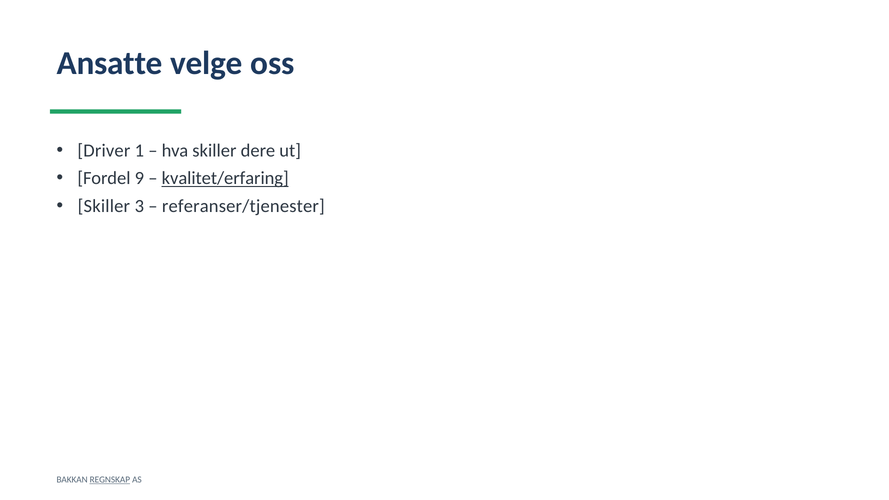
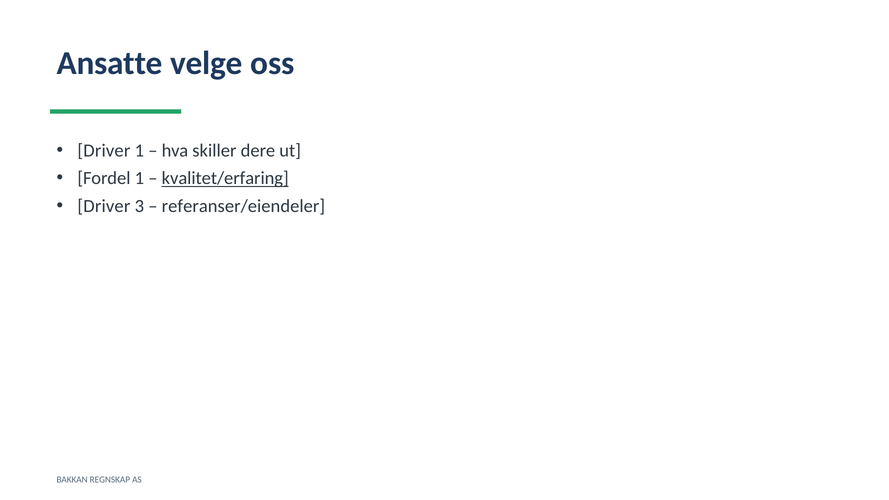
Fordel 9: 9 -> 1
Skiller at (104, 206): Skiller -> Driver
referanser/tjenester: referanser/tjenester -> referanser/eiendeler
REGNSKAP underline: present -> none
